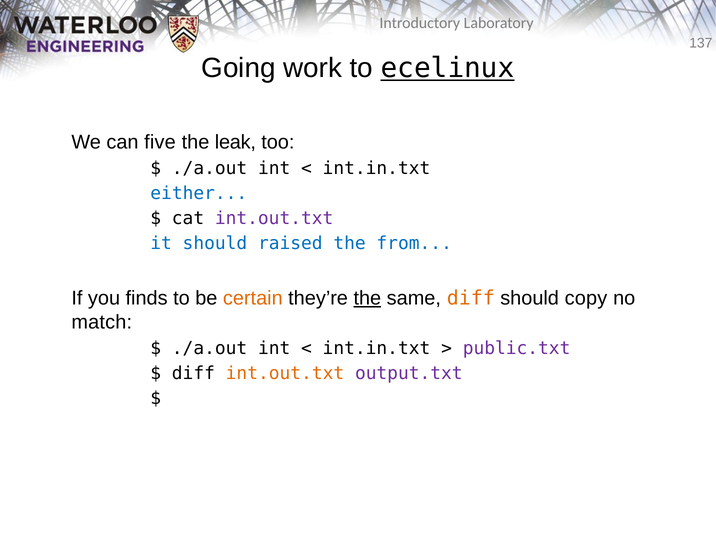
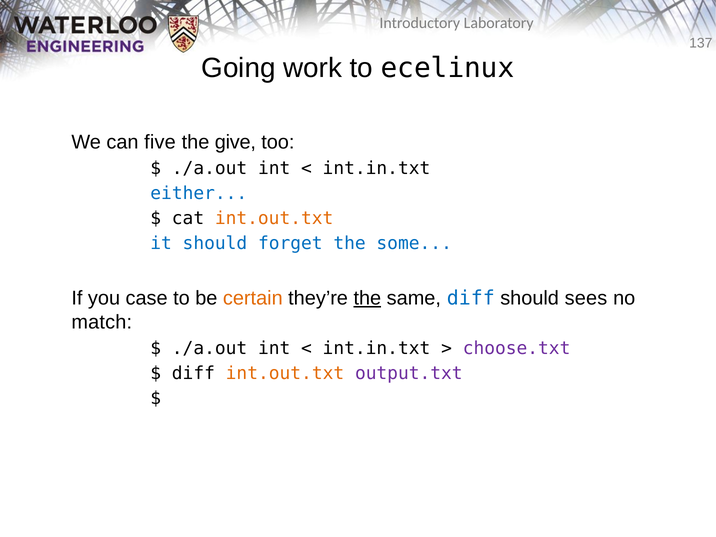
ecelinux underline: present -> none
leak: leak -> give
int.out.txt at (274, 218) colour: purple -> orange
raised: raised -> forget
from: from -> some
finds: finds -> case
diff at (471, 298) colour: orange -> blue
copy: copy -> sees
public.txt: public.txt -> choose.txt
